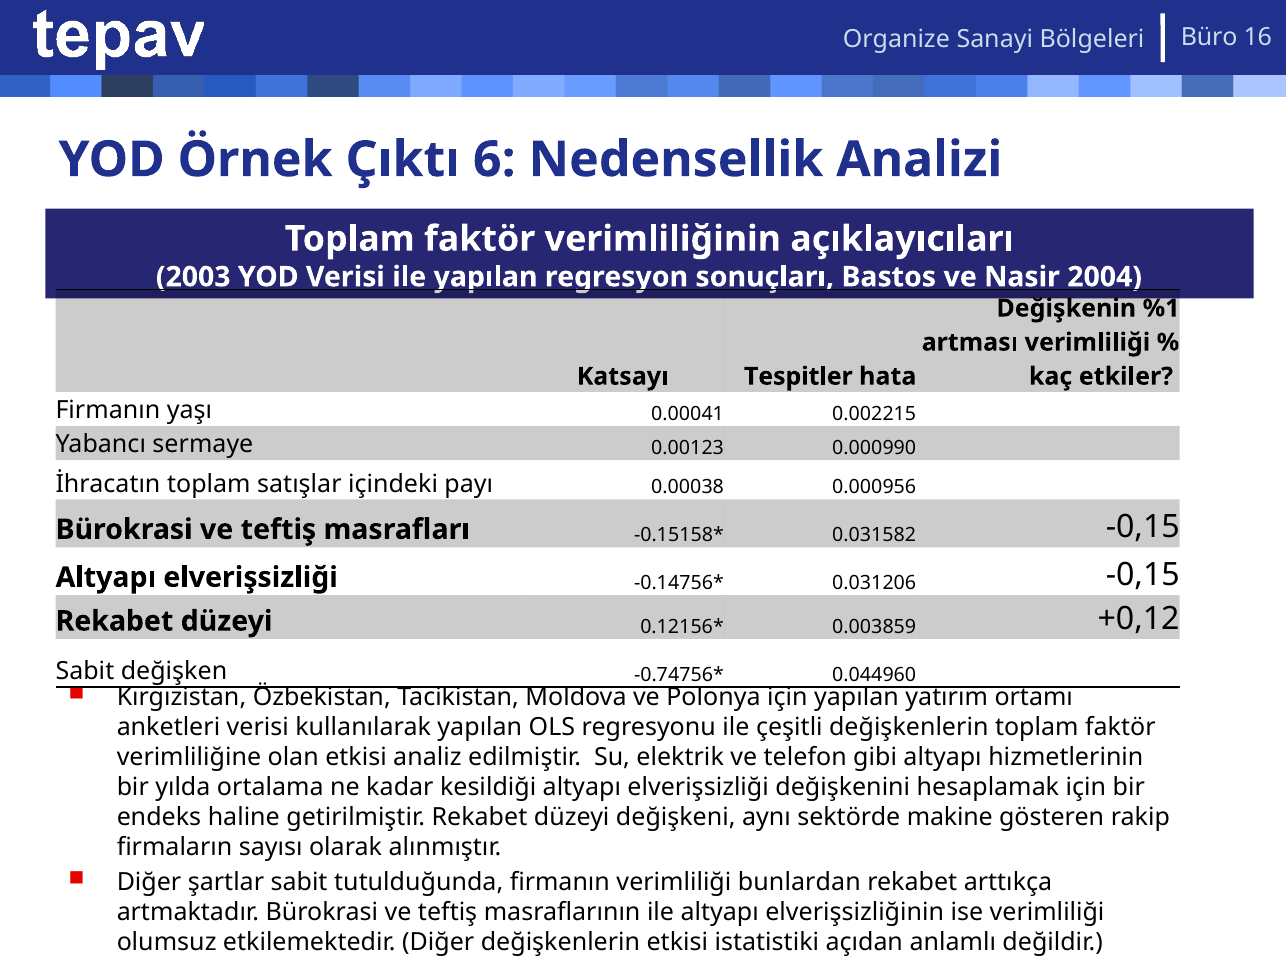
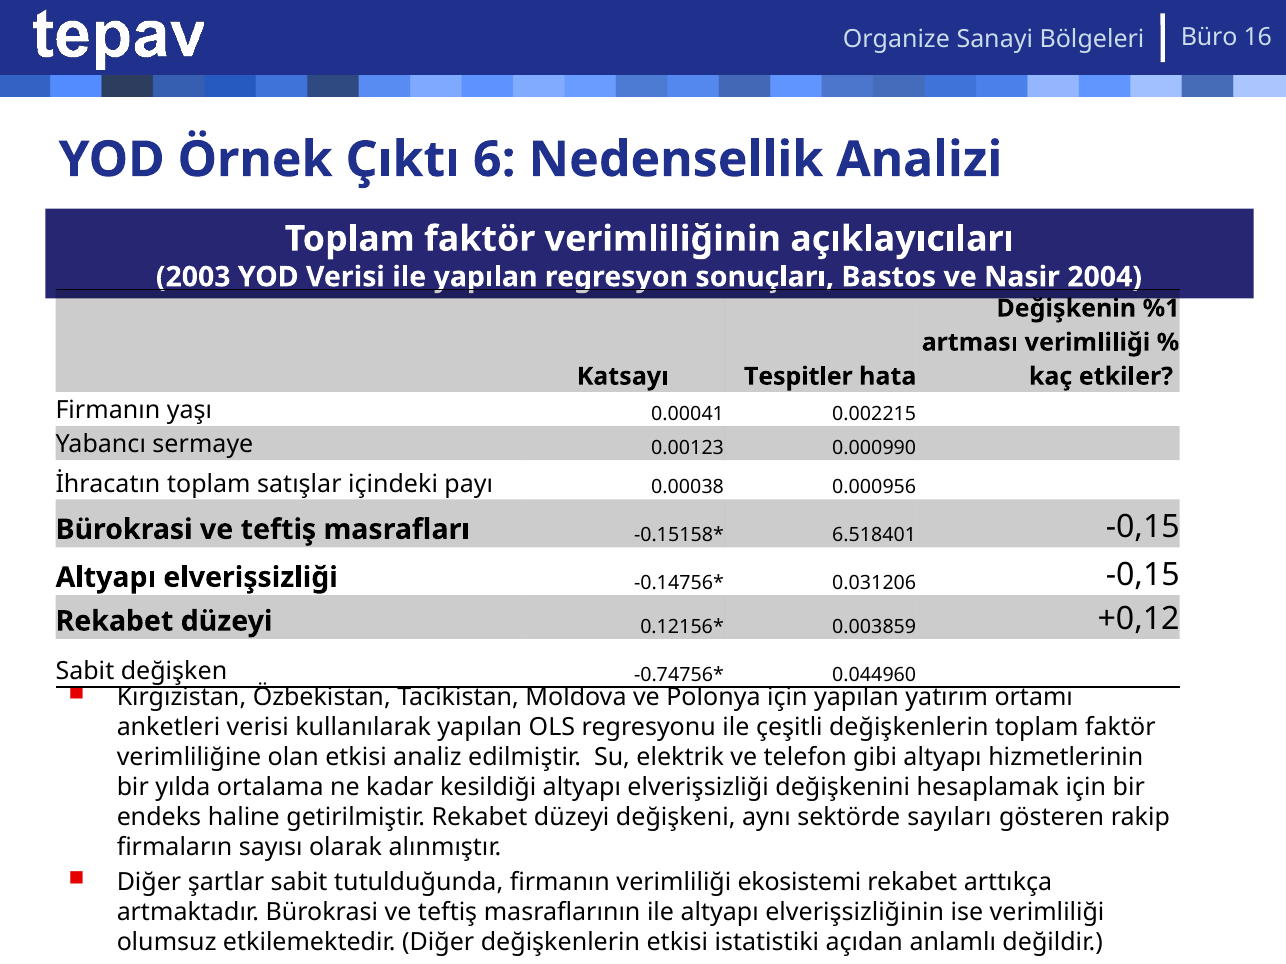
0.031582: 0.031582 -> 6.518401
makine: makine -> sayıları
bunlardan: bunlardan -> ekosistemi
